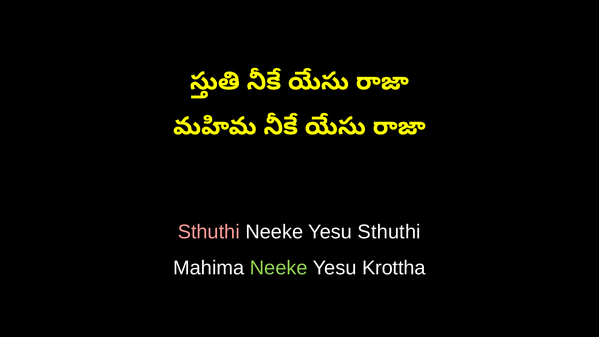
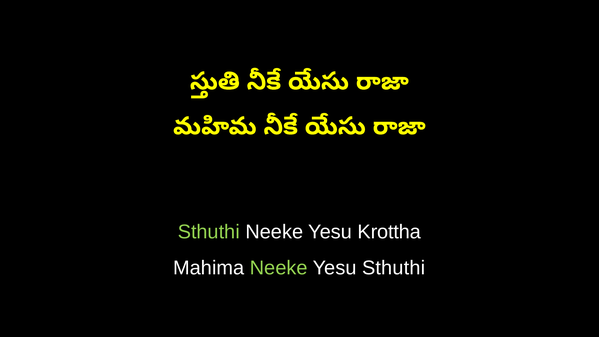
Sthuthi at (209, 232) colour: pink -> light green
Yesu Sthuthi: Sthuthi -> Krottha
Yesu Krottha: Krottha -> Sthuthi
